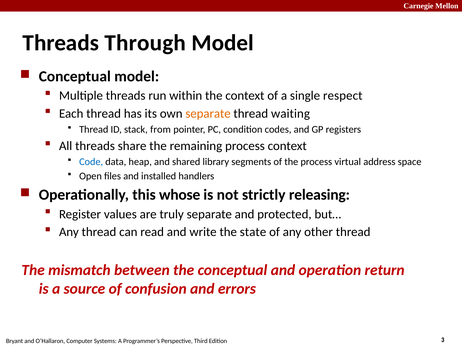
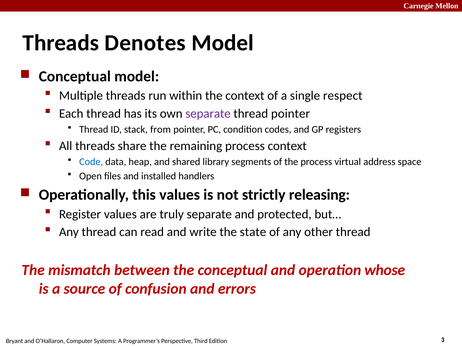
Through: Through -> Denotes
separate at (208, 114) colour: orange -> purple
thread waiting: waiting -> pointer
this whose: whose -> values
return: return -> whose
